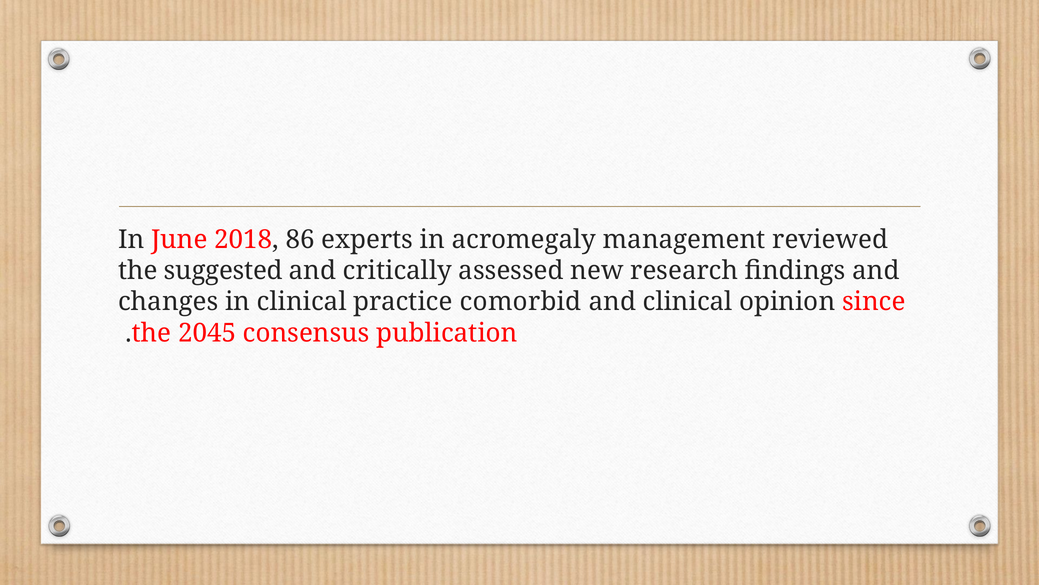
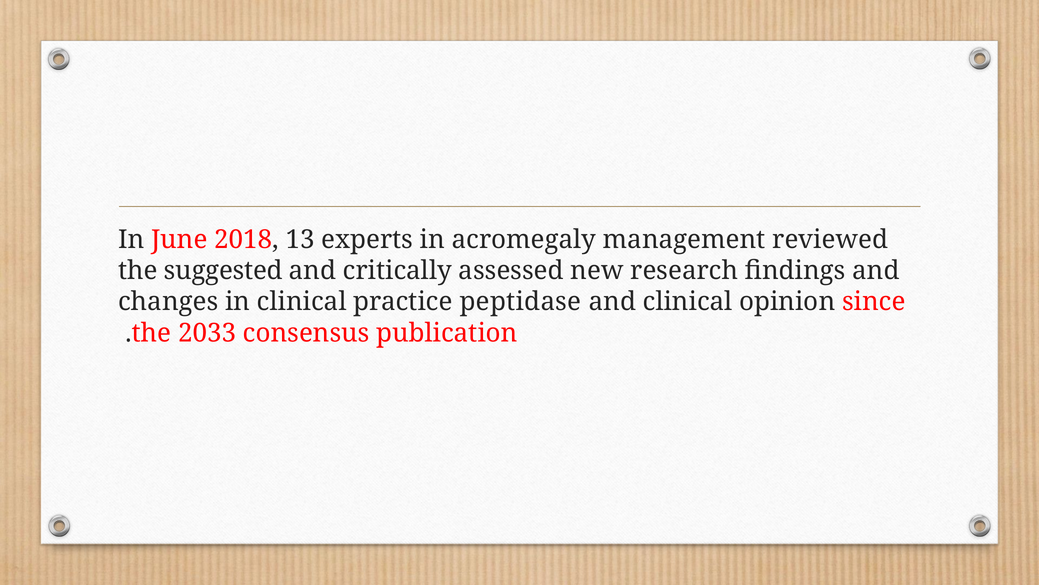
86: 86 -> 13
comorbid: comorbid -> peptidase
2045: 2045 -> 2033
